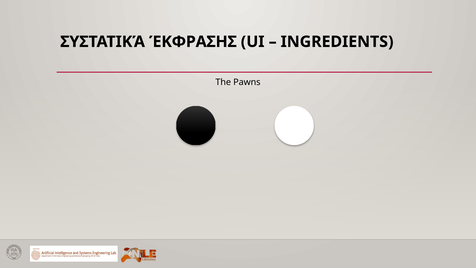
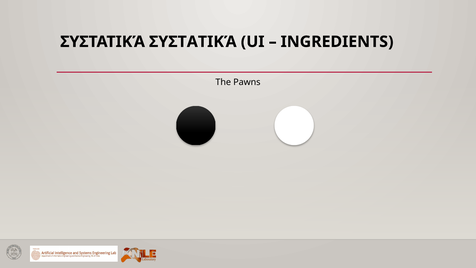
ΣΥΣΤΑΤΙΚΆ ΈΚΦΡΑΣΗΣ: ΈΚΦΡΑΣΗΣ -> ΣΥΣΤΑΤΙΚΆ
